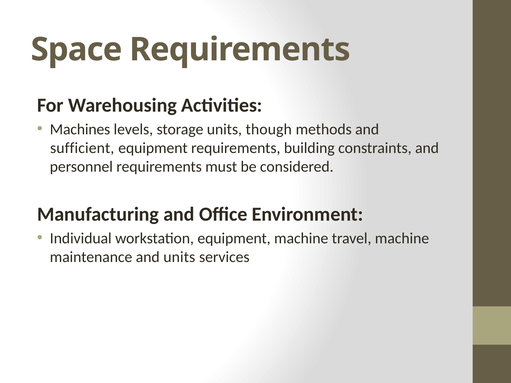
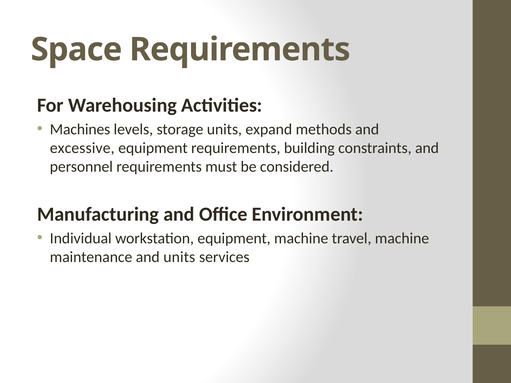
though: though -> expand
sufficient: sufficient -> excessive
